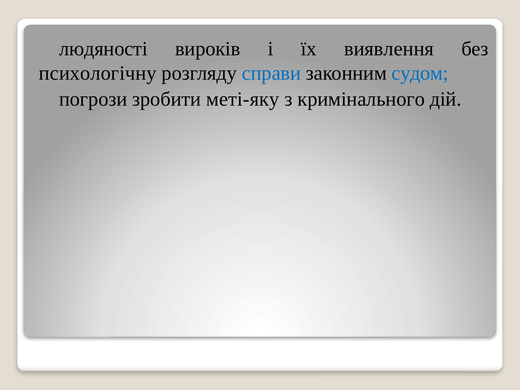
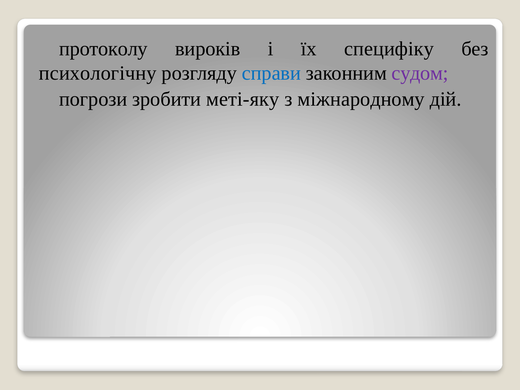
людяності: людяності -> протоколу
виявлення: виявлення -> специфіку
судом colour: blue -> purple
кримінального: кримінального -> міжнародному
